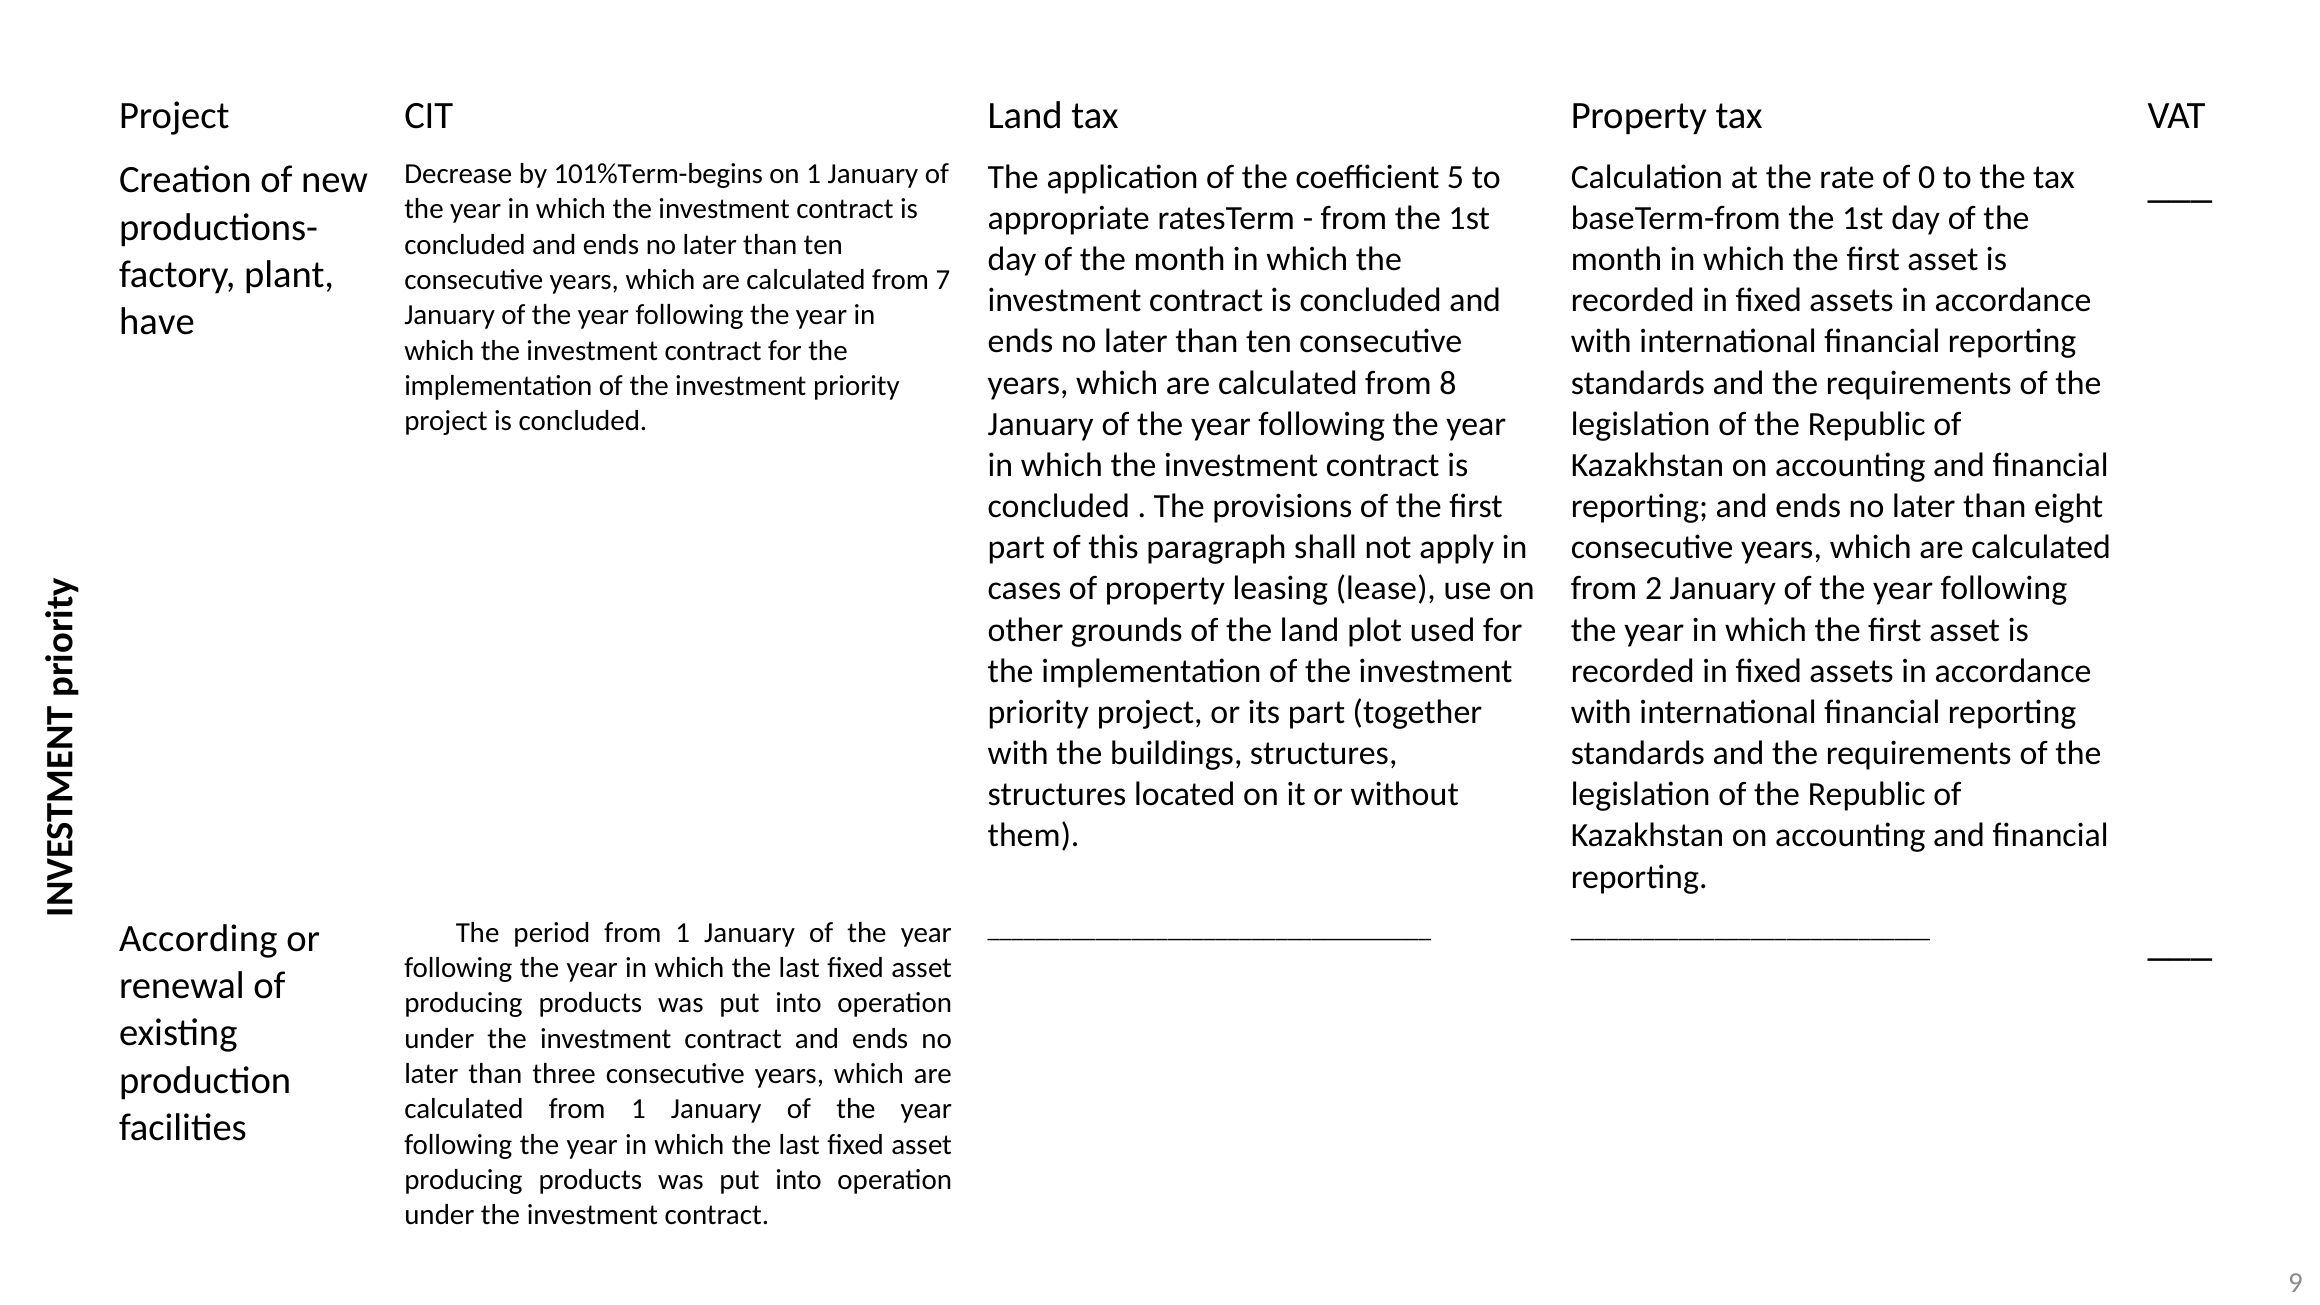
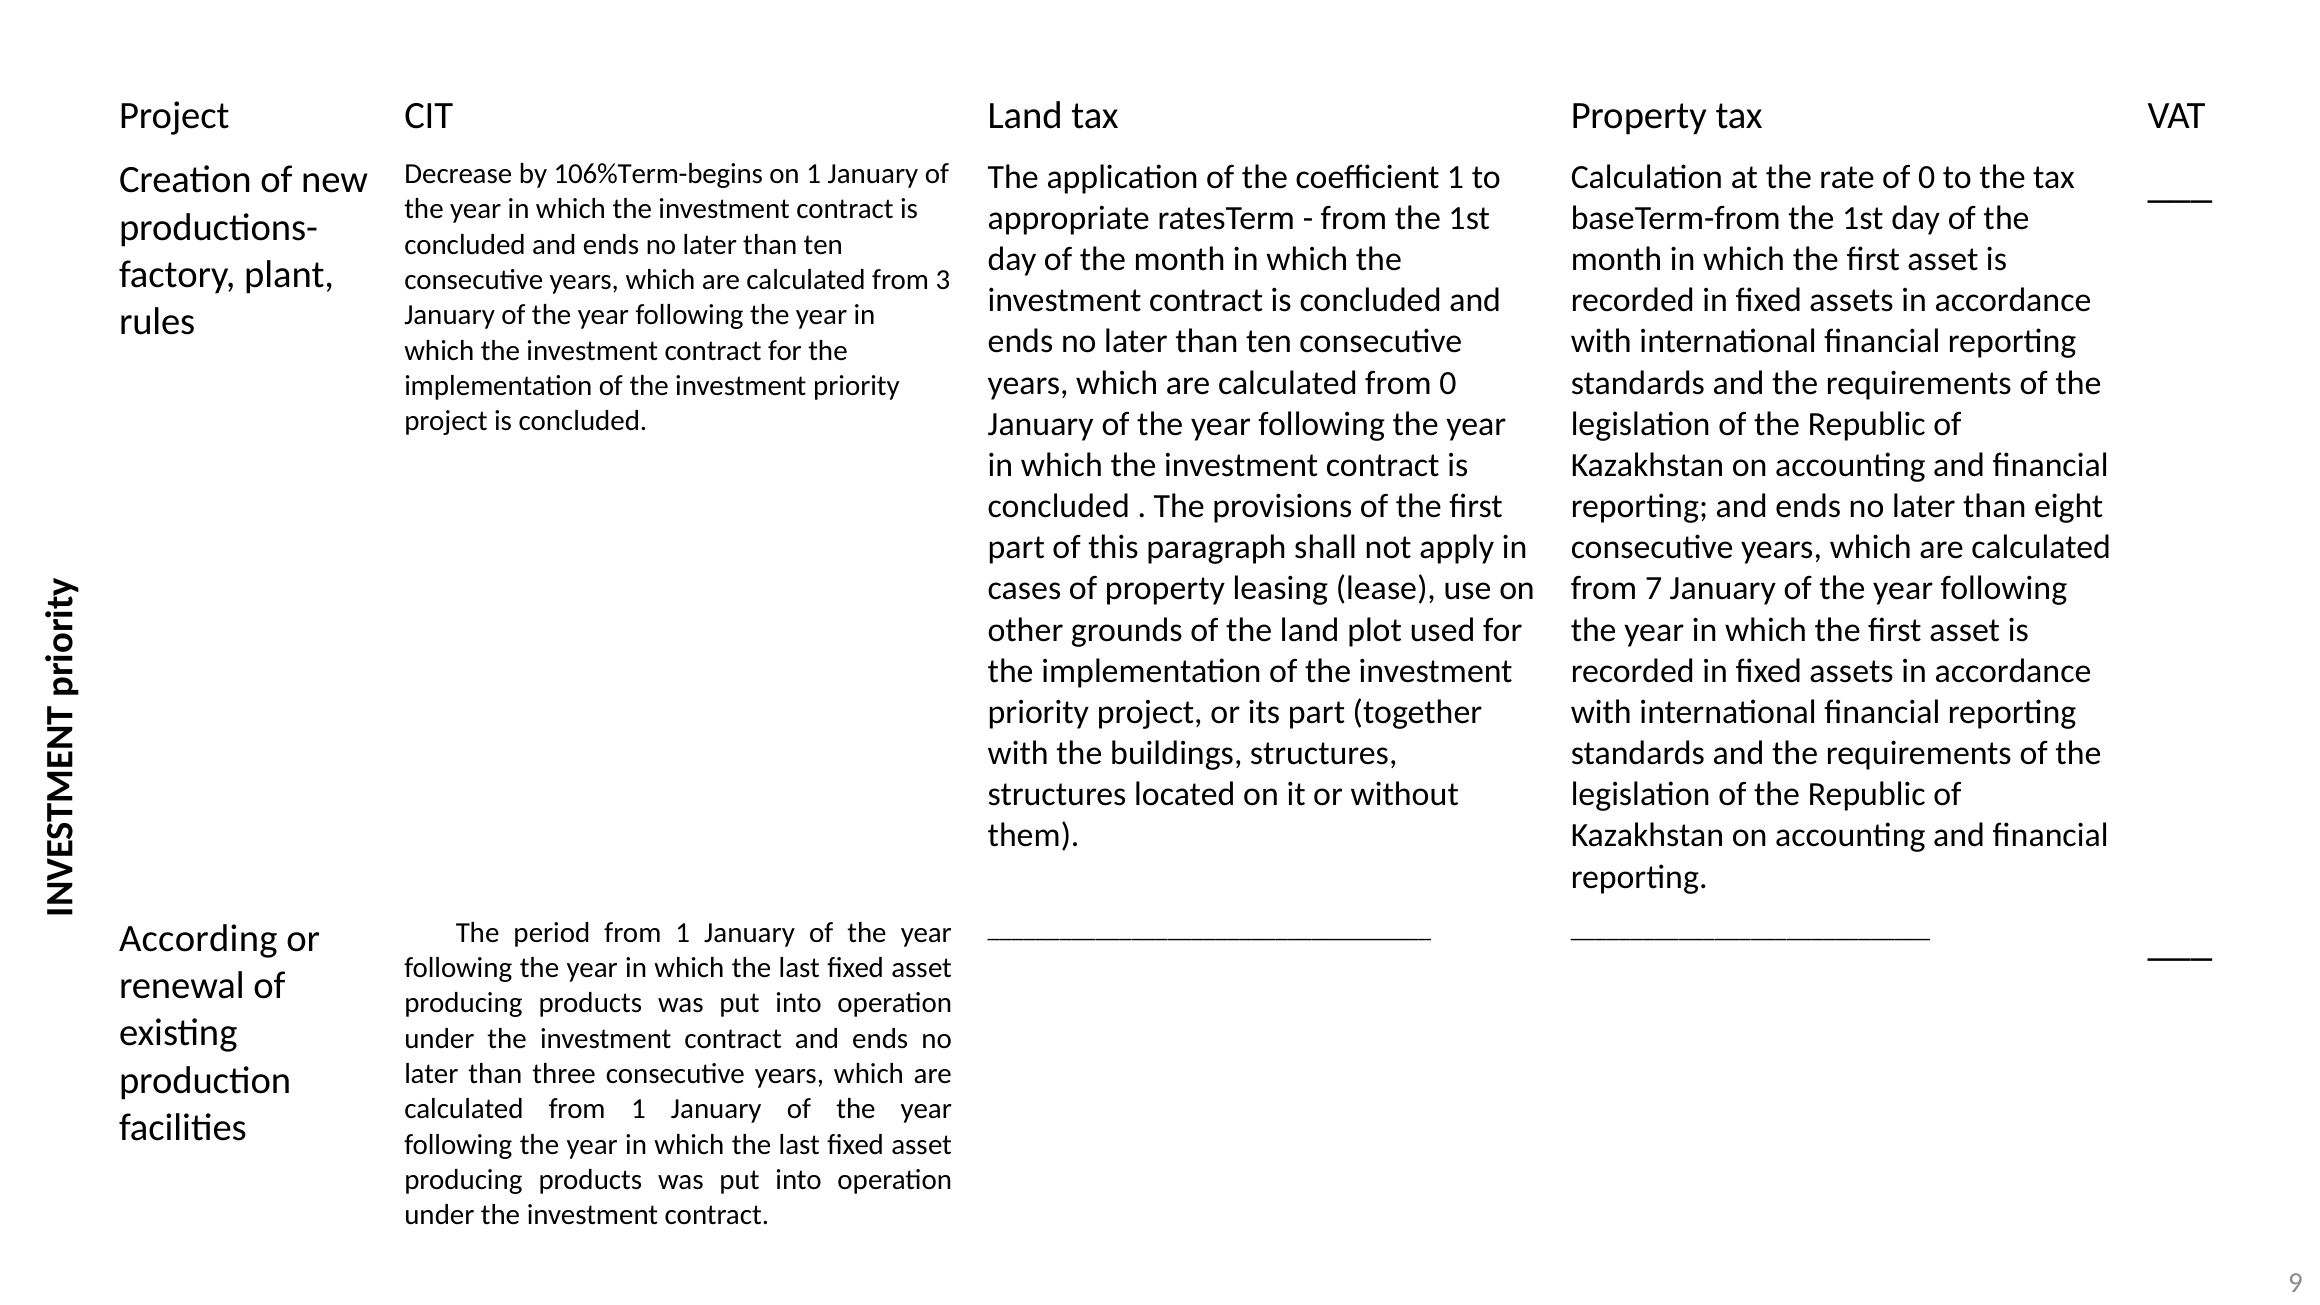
101%Term-begins: 101%Term-begins -> 106%Term-begins
coefficient 5: 5 -> 1
7: 7 -> 3
have: have -> rules
from 8: 8 -> 0
2: 2 -> 7
